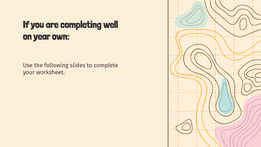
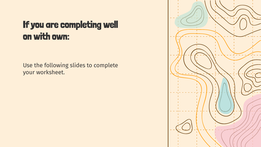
year: year -> with
